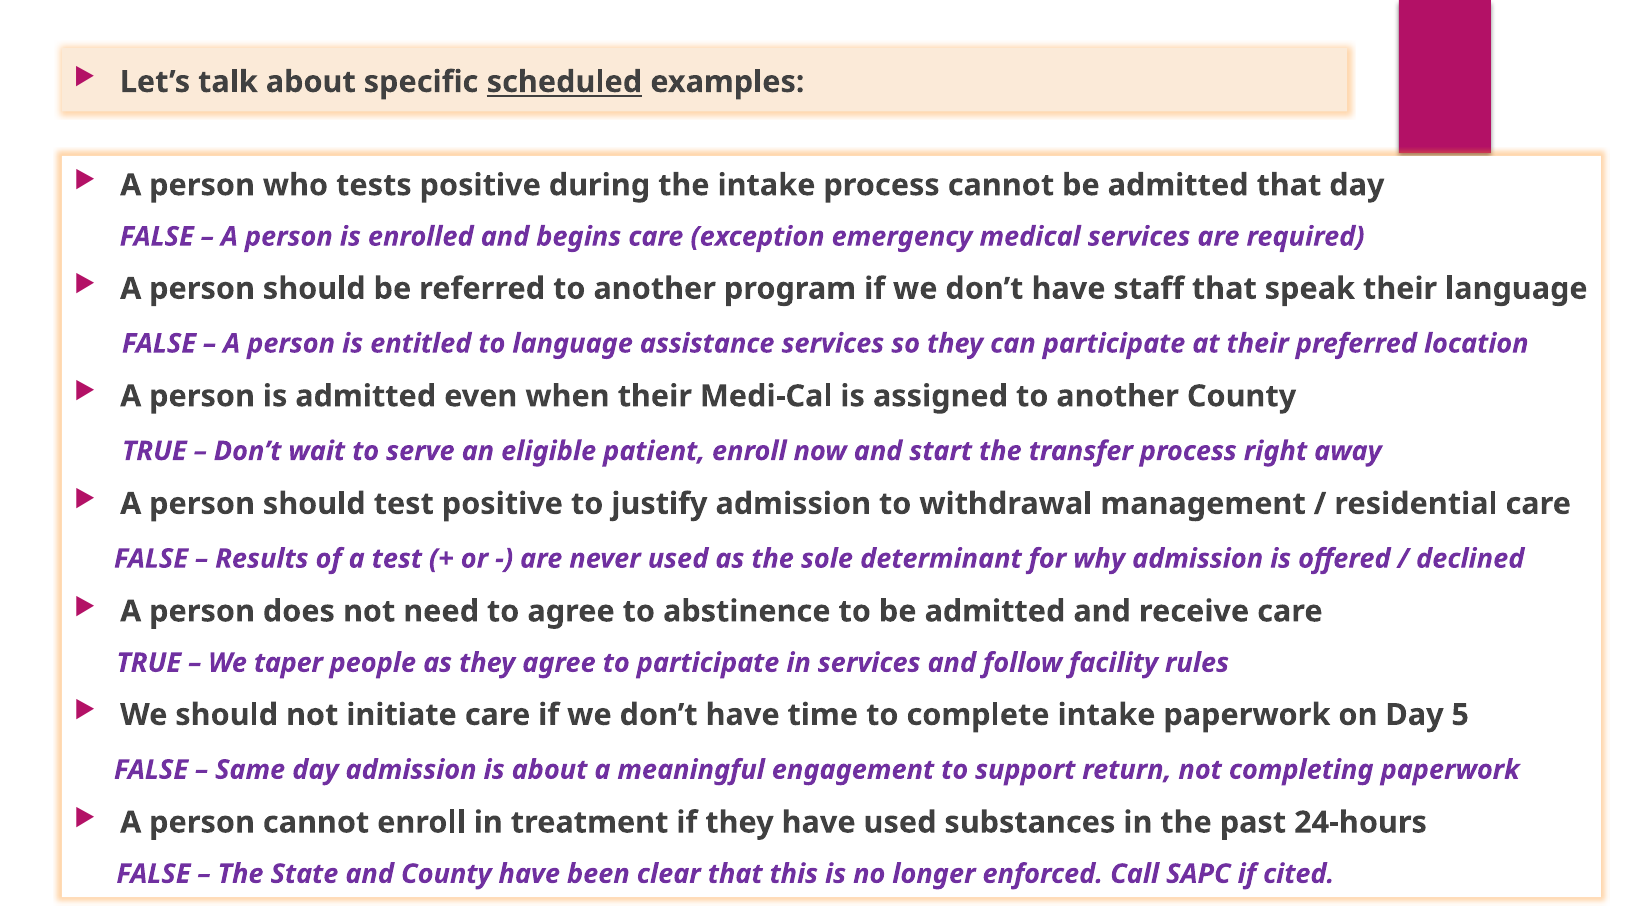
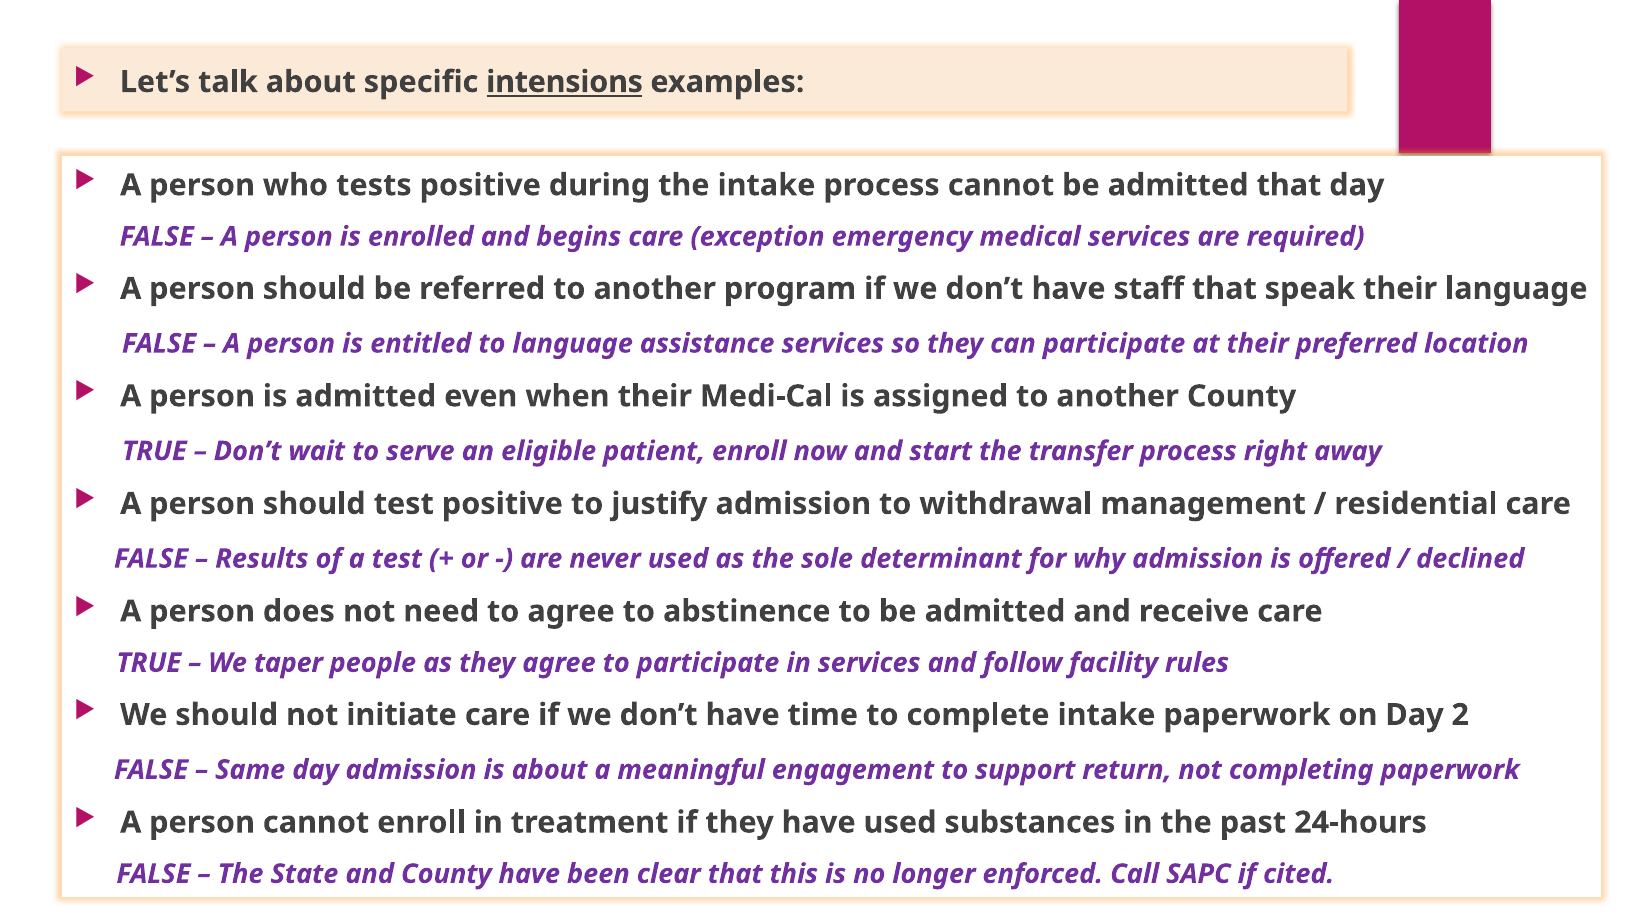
scheduled: scheduled -> intensions
5: 5 -> 2
